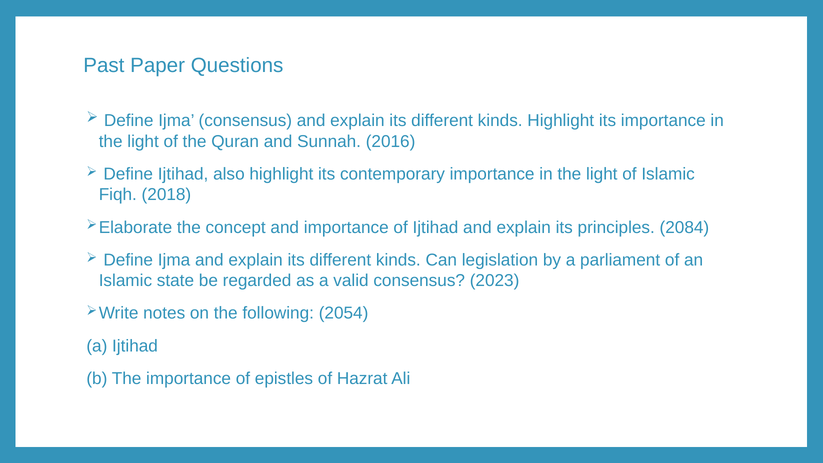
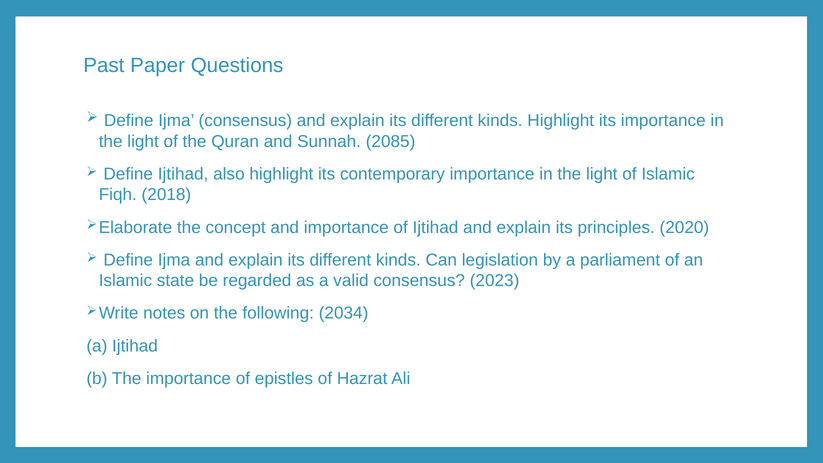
2016: 2016 -> 2085
2084: 2084 -> 2020
2054: 2054 -> 2034
